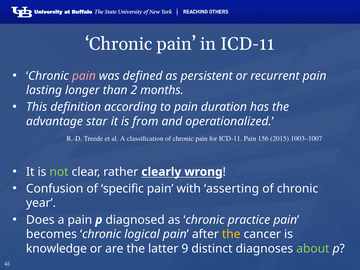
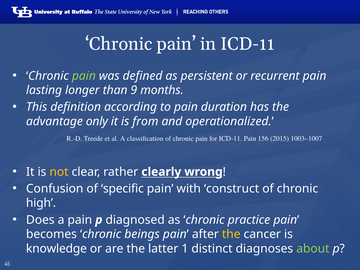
pain at (84, 76) colour: pink -> light green
2: 2 -> 9
star: star -> only
not colour: light green -> yellow
asserting: asserting -> construct
year: year -> high
logical: logical -> beings
9: 9 -> 1
